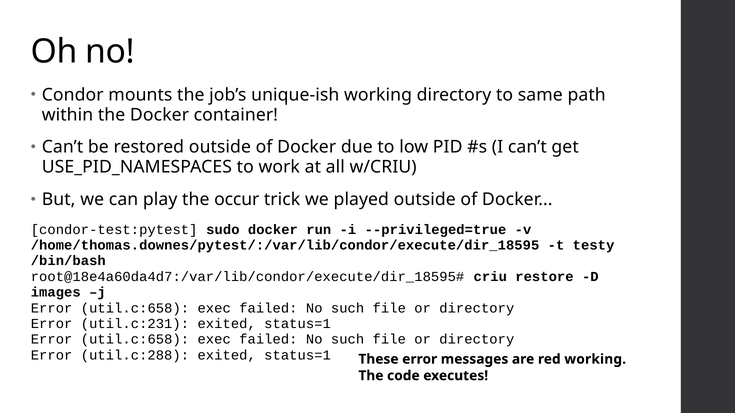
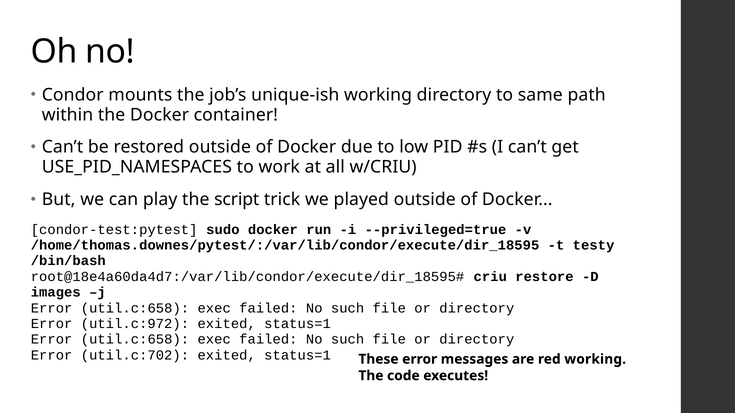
occur: occur -> script
util.c:231: util.c:231 -> util.c:972
util.c:288: util.c:288 -> util.c:702
